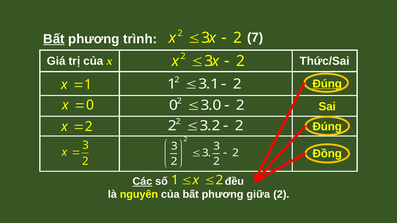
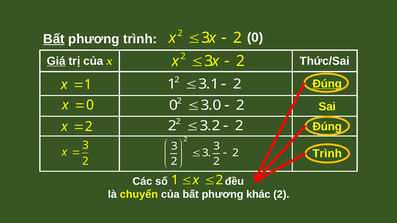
trình 7: 7 -> 0
Giá underline: none -> present
Đồng at (327, 154): Đồng -> Trình
Các underline: present -> none
nguyên: nguyên -> chuyển
giữa: giữa -> khác
